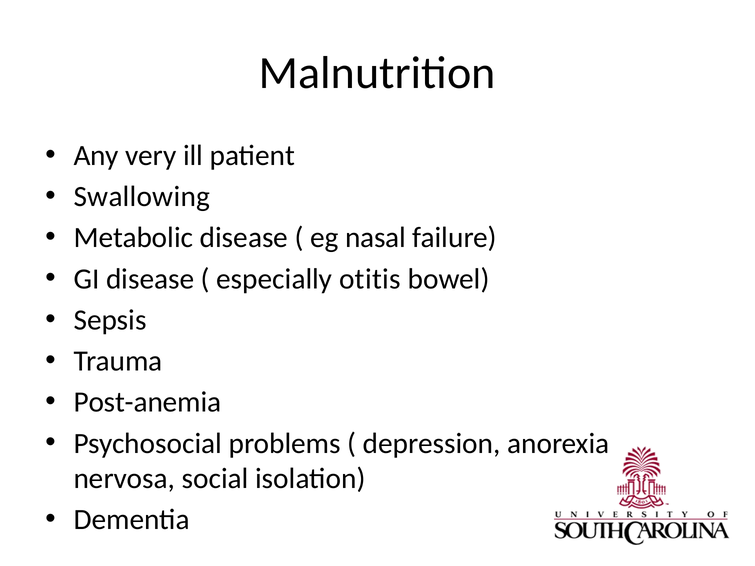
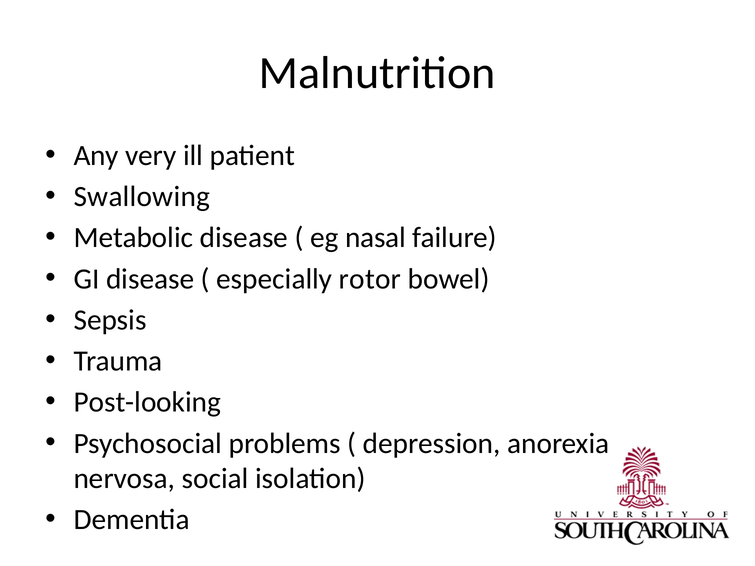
otitis: otitis -> rotor
Post-anemia: Post-anemia -> Post-looking
